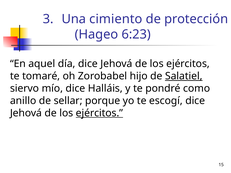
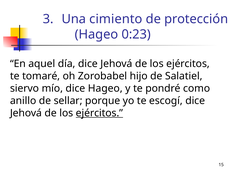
6:23: 6:23 -> 0:23
Salatiel underline: present -> none
dice Halláis: Halláis -> Hageo
